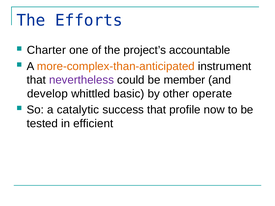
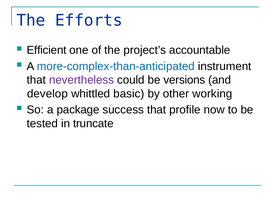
Charter: Charter -> Efficient
more-complex-than-anticipated colour: orange -> blue
member: member -> versions
operate: operate -> working
catalytic: catalytic -> package
efficient: efficient -> truncate
